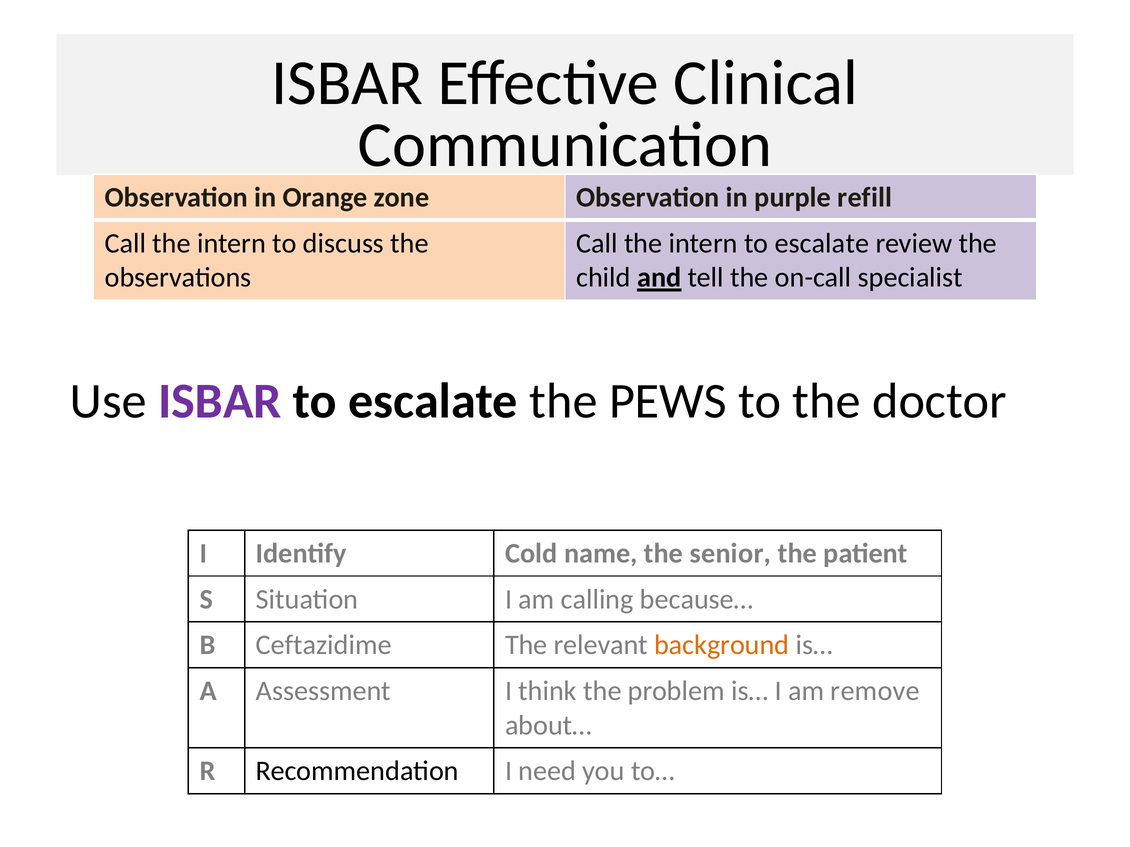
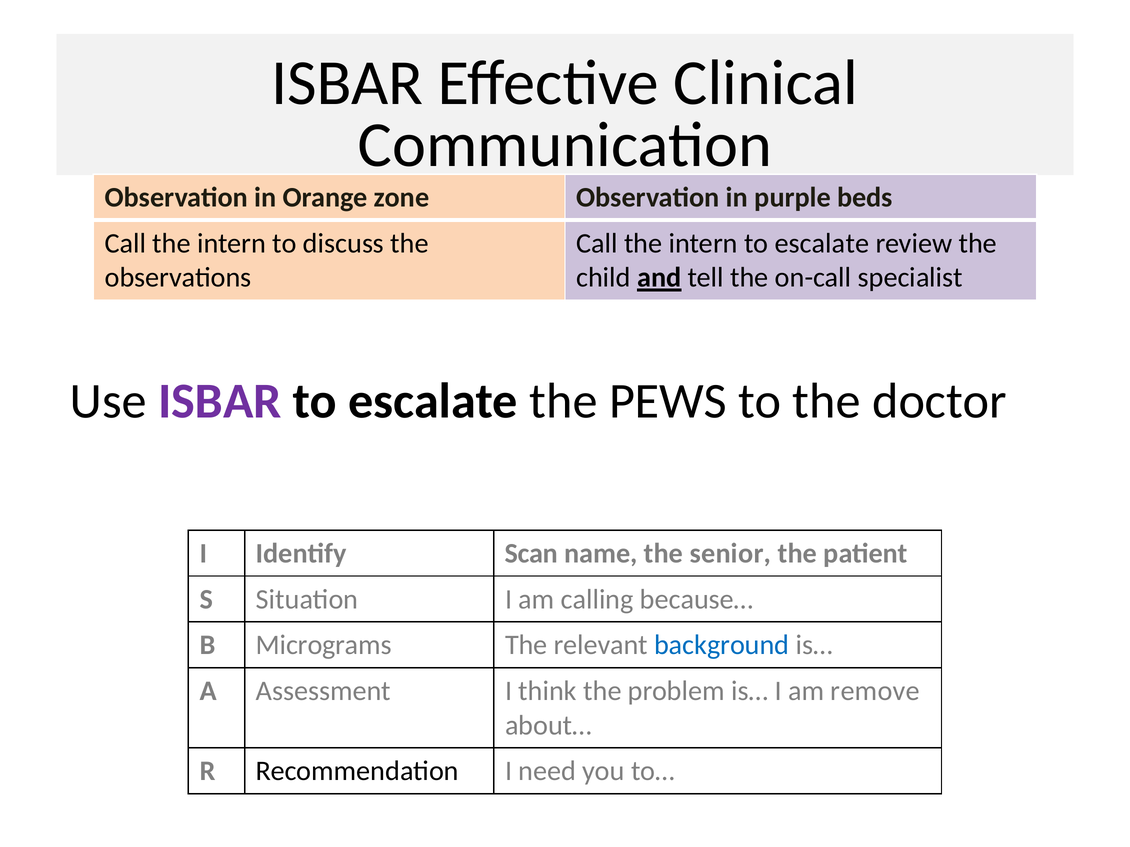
refill: refill -> beds
Cold: Cold -> Scan
Ceftazidime: Ceftazidime -> Micrograms
background colour: orange -> blue
